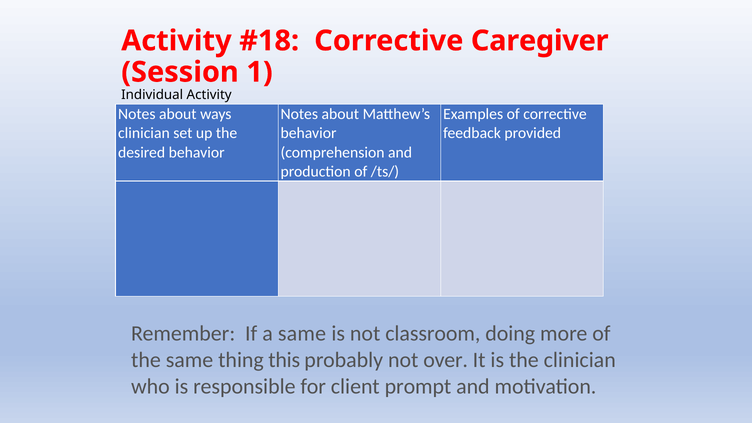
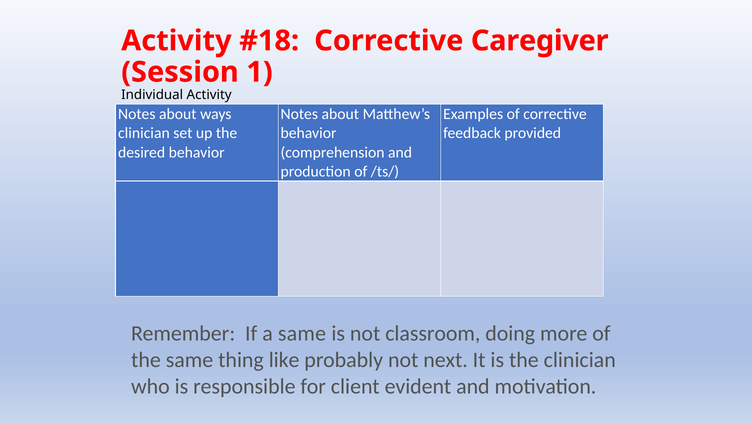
this: this -> like
over: over -> next
prompt: prompt -> evident
